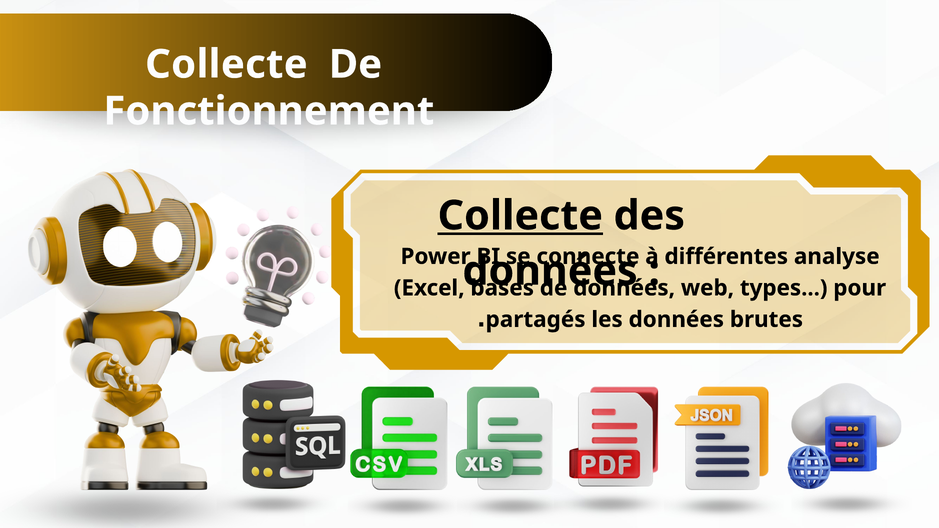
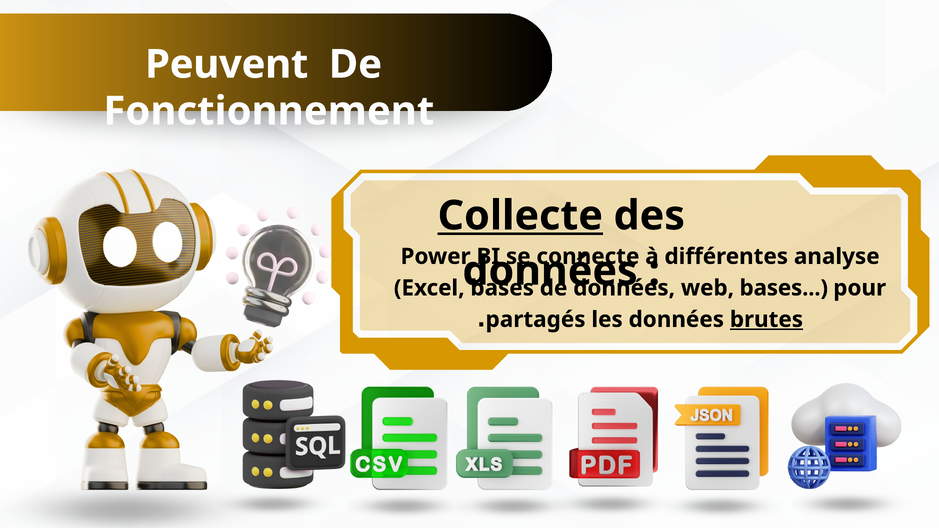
Collecte at (226, 64): Collecte -> Peuvent
web types: types -> bases
brutes underline: none -> present
